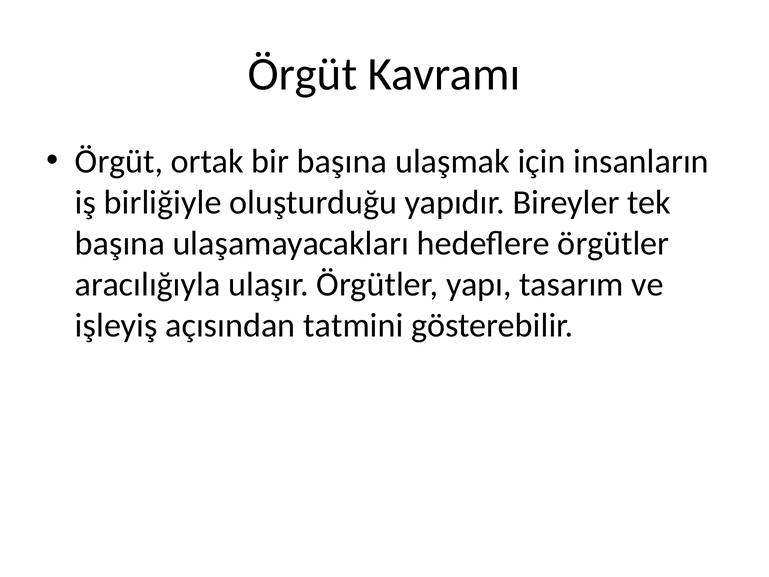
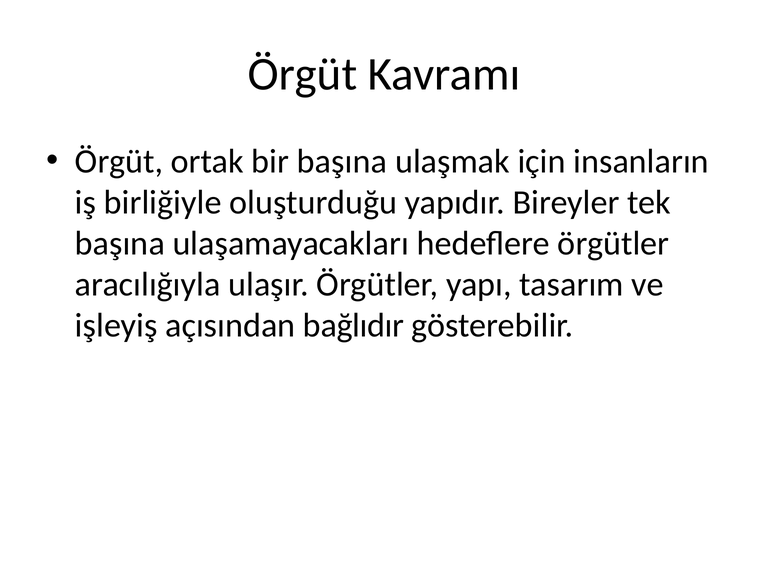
tatmini: tatmini -> bağlıdır
